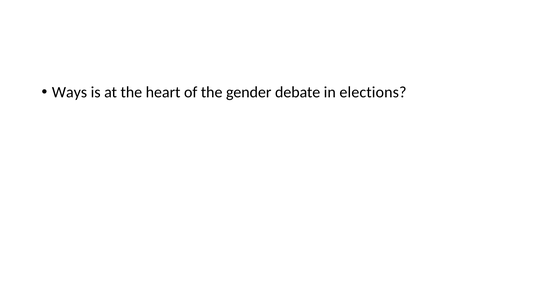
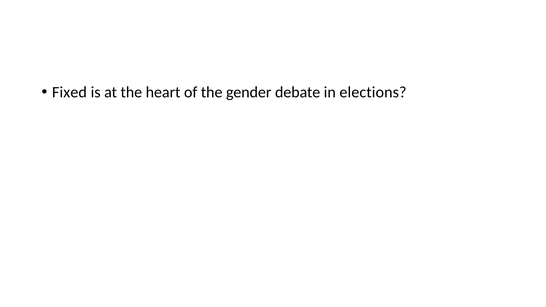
Ways: Ways -> Fixed
